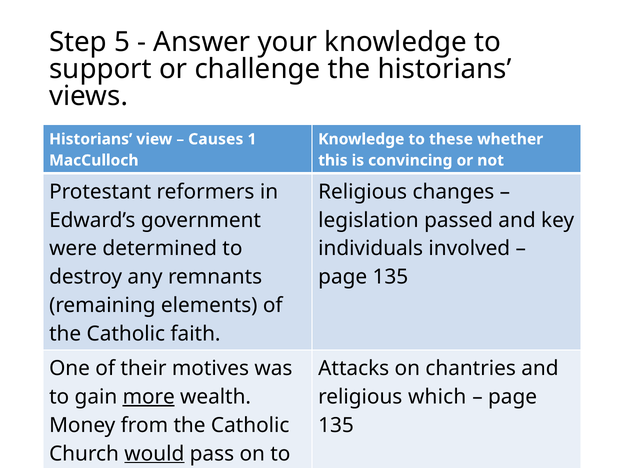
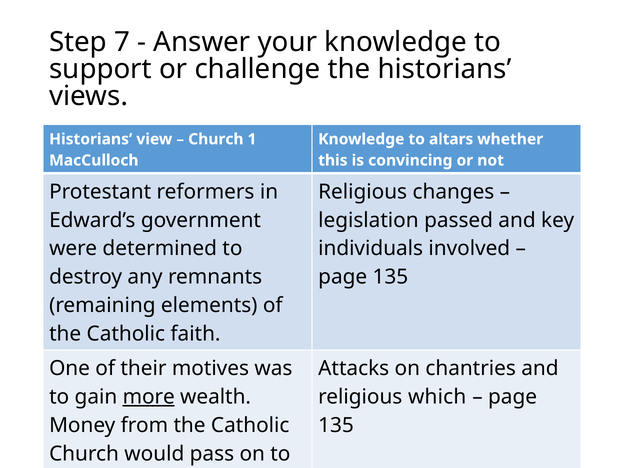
5: 5 -> 7
Causes at (216, 139): Causes -> Church
these: these -> altars
would underline: present -> none
